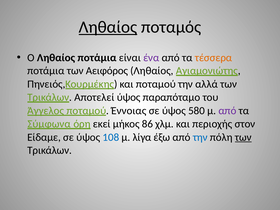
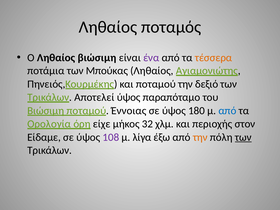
Ληθαίος at (108, 27) underline: present -> none
Ληθαίος ποτάμια: ποτάμια -> βιώσιμη
Αειφόρος: Αειφόρος -> Μπούκας
αλλά: αλλά -> δεξιό
Άγγελος at (46, 111): Άγγελος -> Βιώσιμη
580: 580 -> 180
από at (227, 111) colour: purple -> blue
Σύμφωνα: Σύμφωνα -> Ορολογία
εκεί: εκεί -> είχε
86: 86 -> 32
108 colour: blue -> purple
την at (200, 137) colour: blue -> orange
